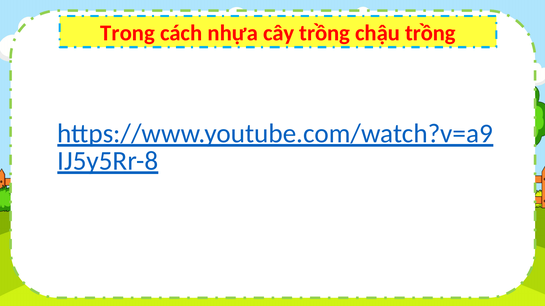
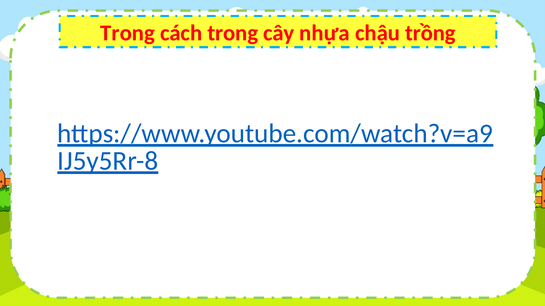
cách nhựa: nhựa -> trong
cây trồng: trồng -> nhựa
